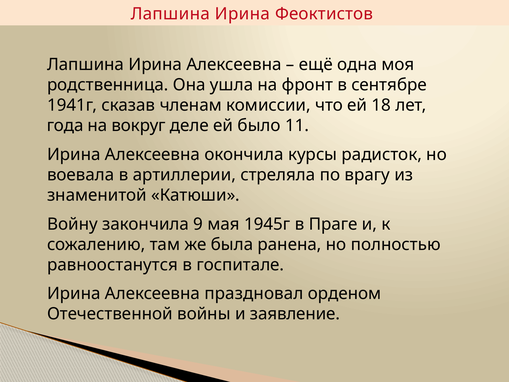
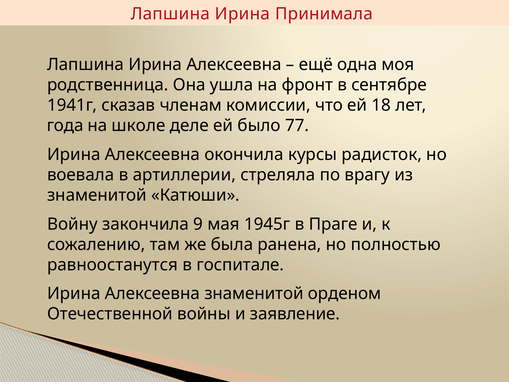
Феоктистов: Феоктистов -> Принимала
вокруг: вокруг -> школе
11: 11 -> 77
Алексеевна праздновал: праздновал -> знаменитой
